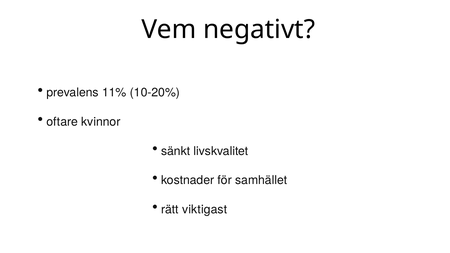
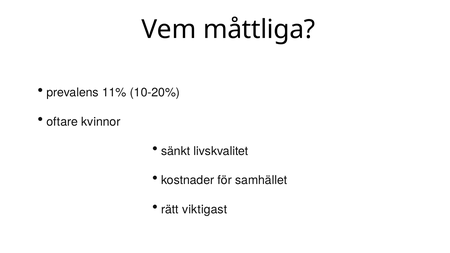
negativt: negativt -> måttliga
